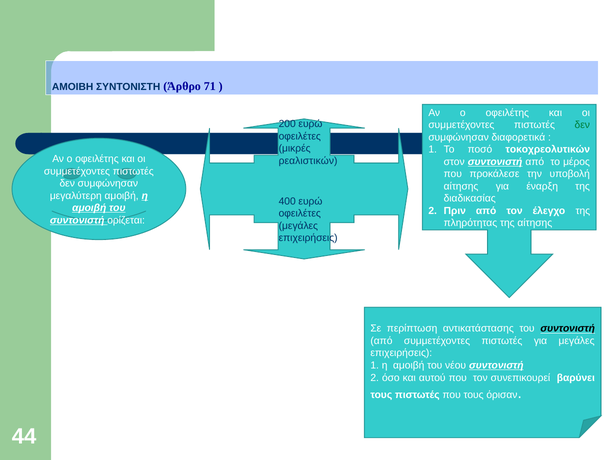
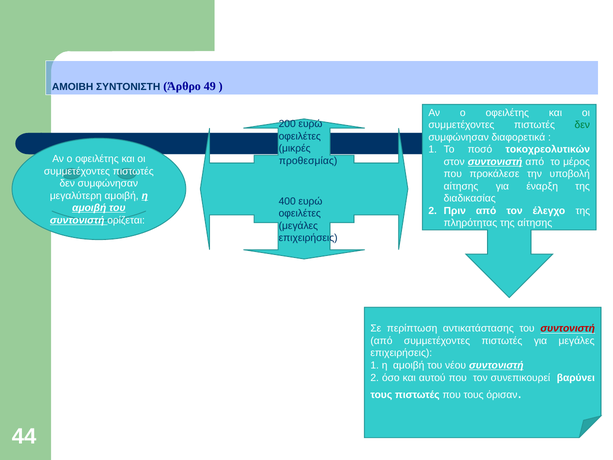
71: 71 -> 49
ρεαλιστικών: ρεαλιστικών -> προθεσμίας
συντονιστή at (568, 328) colour: black -> red
